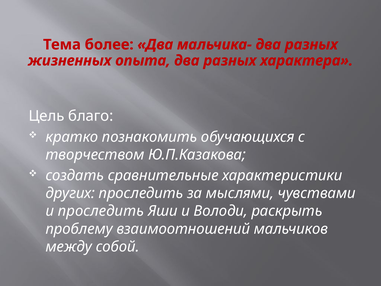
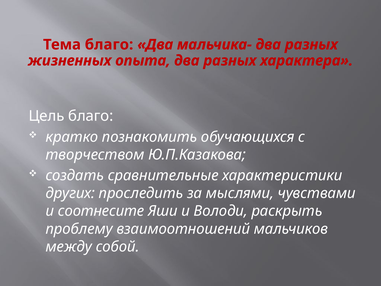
Тема более: более -> благо
и проследить: проследить -> соотнесите
